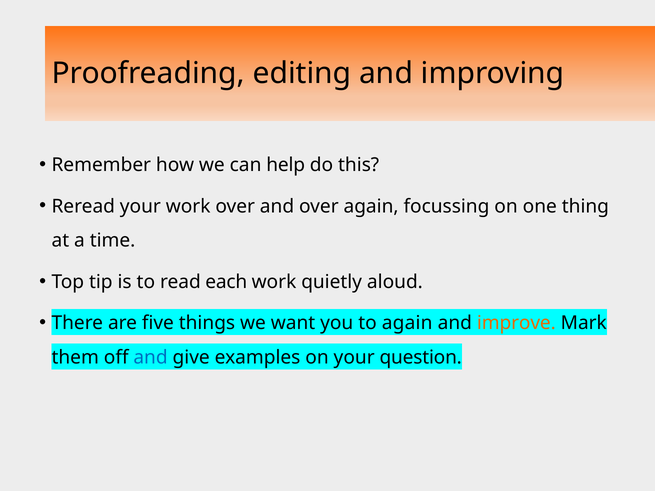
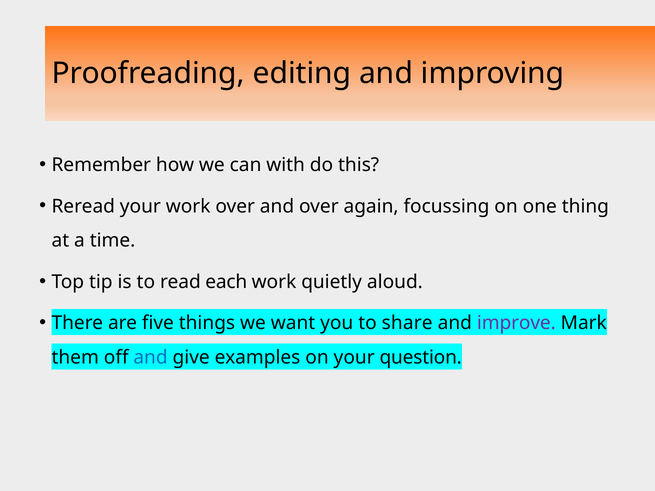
help: help -> with
to again: again -> share
improve colour: orange -> purple
